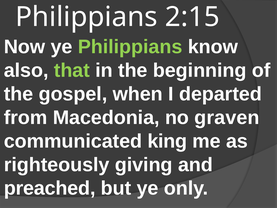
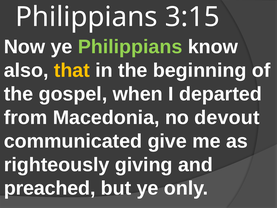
2:15: 2:15 -> 3:15
that colour: light green -> yellow
graven: graven -> devout
king: king -> give
